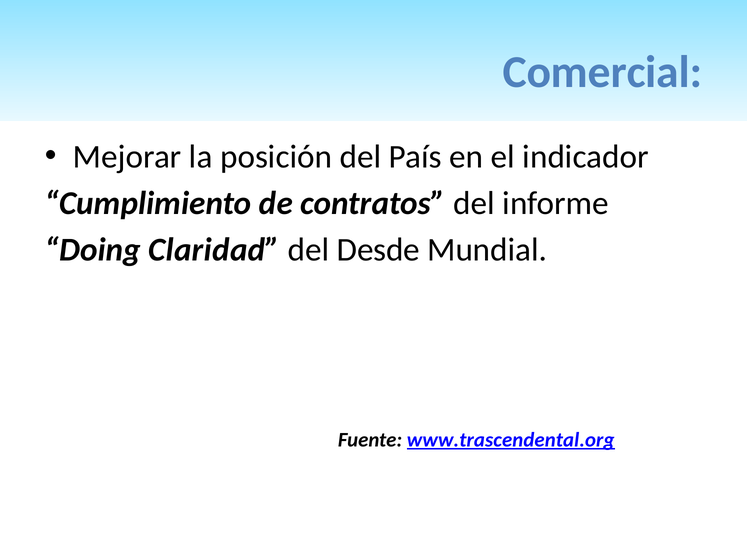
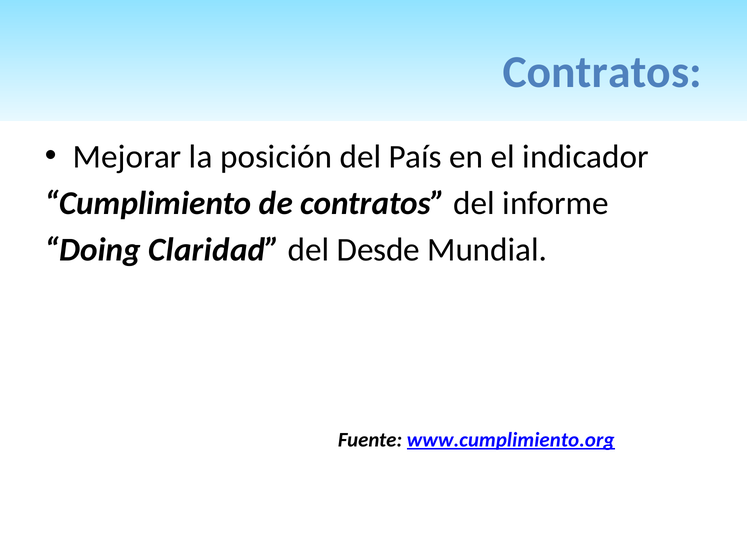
Comercial at (602, 72): Comercial -> Contratos
www.trascendental.org: www.trascendental.org -> www.cumplimiento.org
